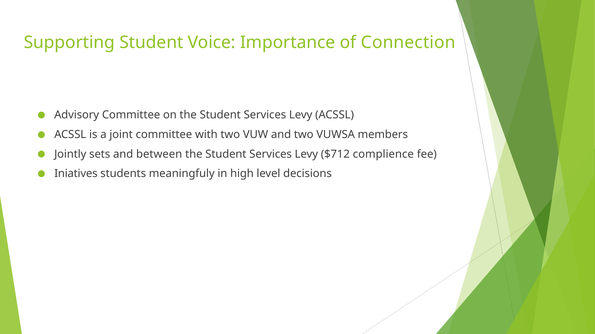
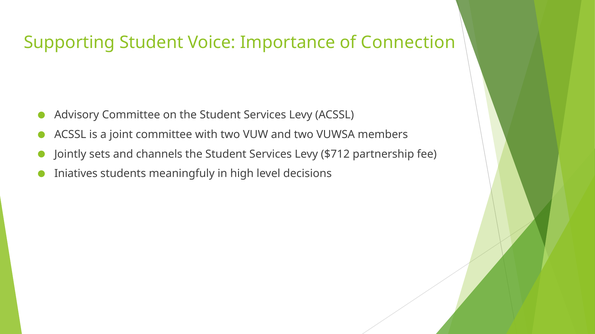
between: between -> channels
complience: complience -> partnership
